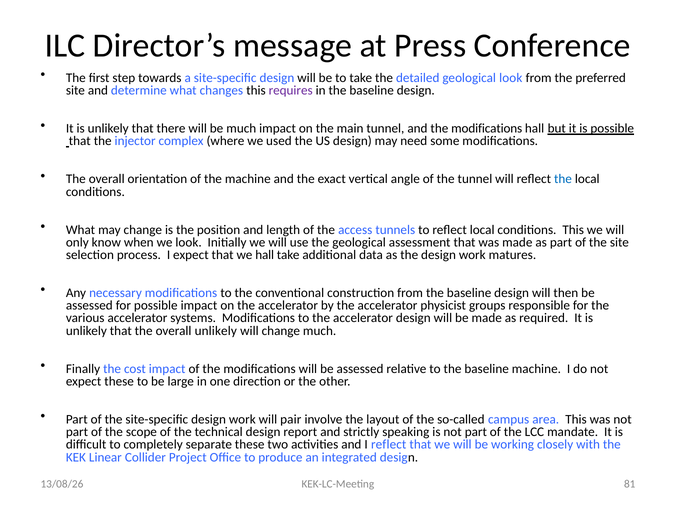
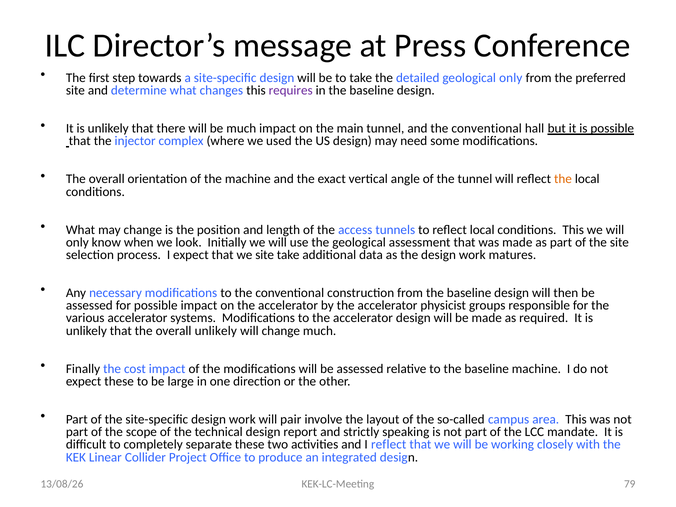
geological look: look -> only
and the modifications: modifications -> conventional
the at (563, 179) colour: blue -> orange
we hall: hall -> site
81: 81 -> 79
